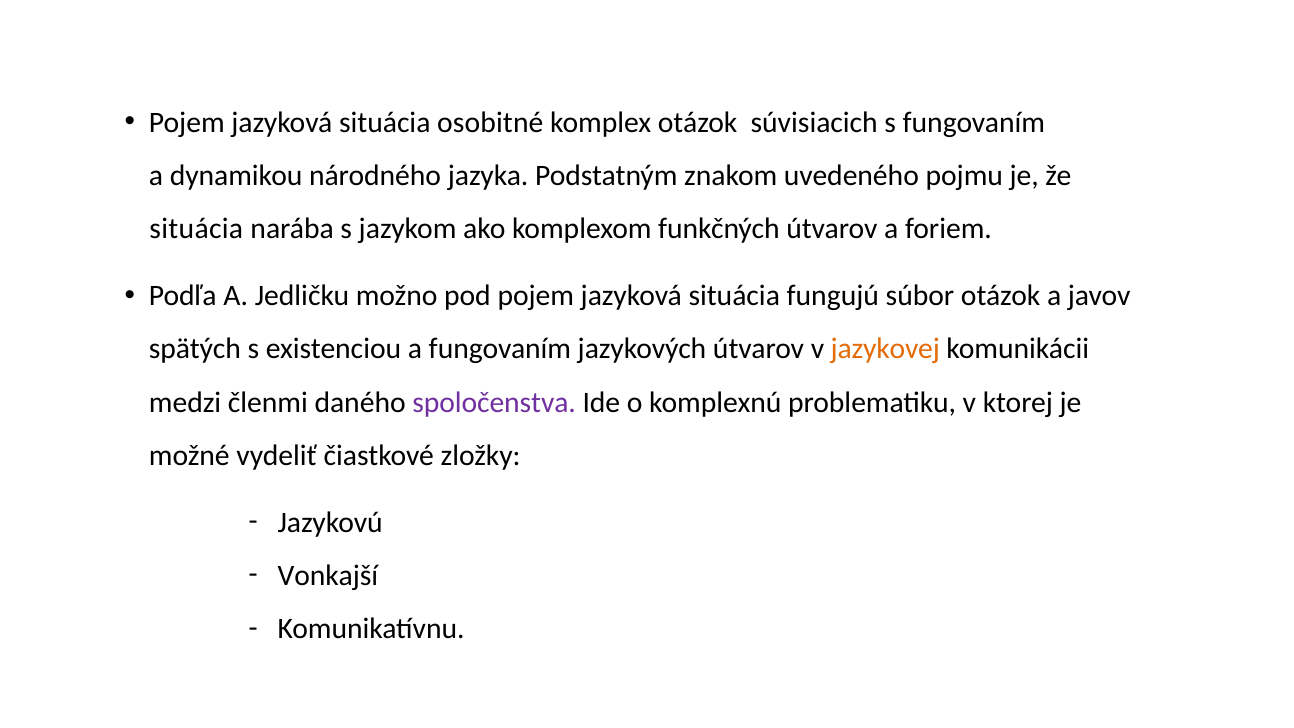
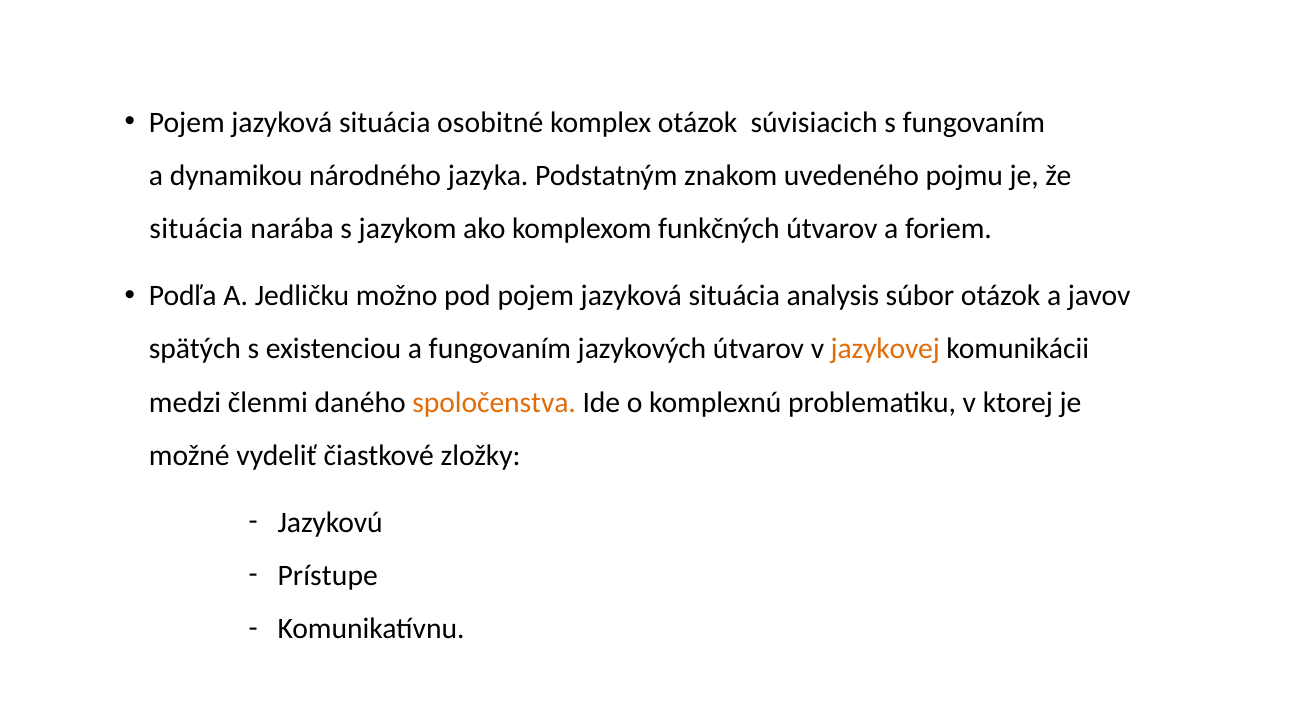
fungujú: fungujú -> analysis
spoločenstva colour: purple -> orange
Vonkajší: Vonkajší -> Prístupe
